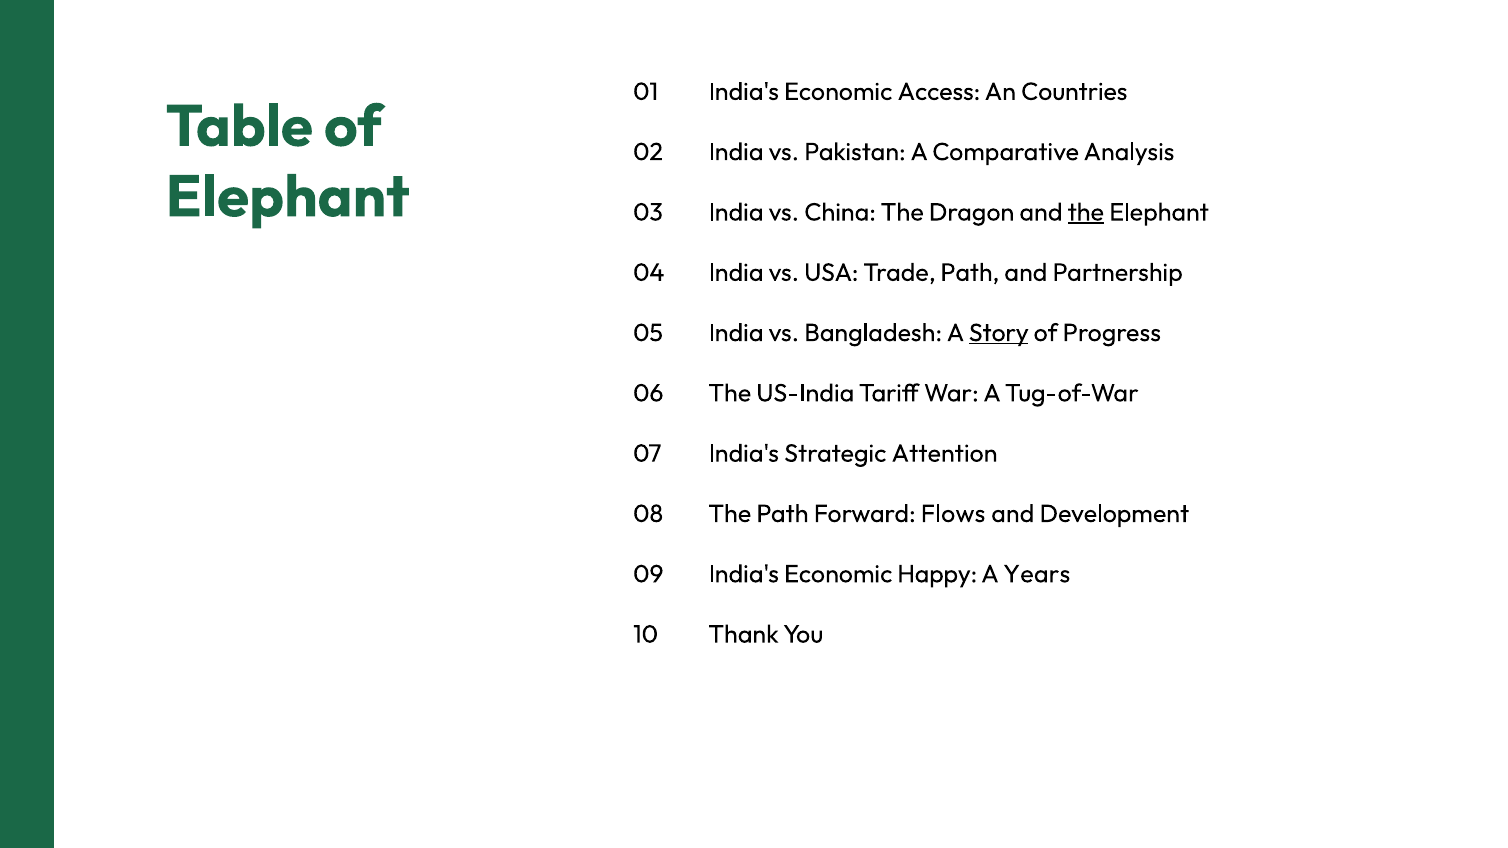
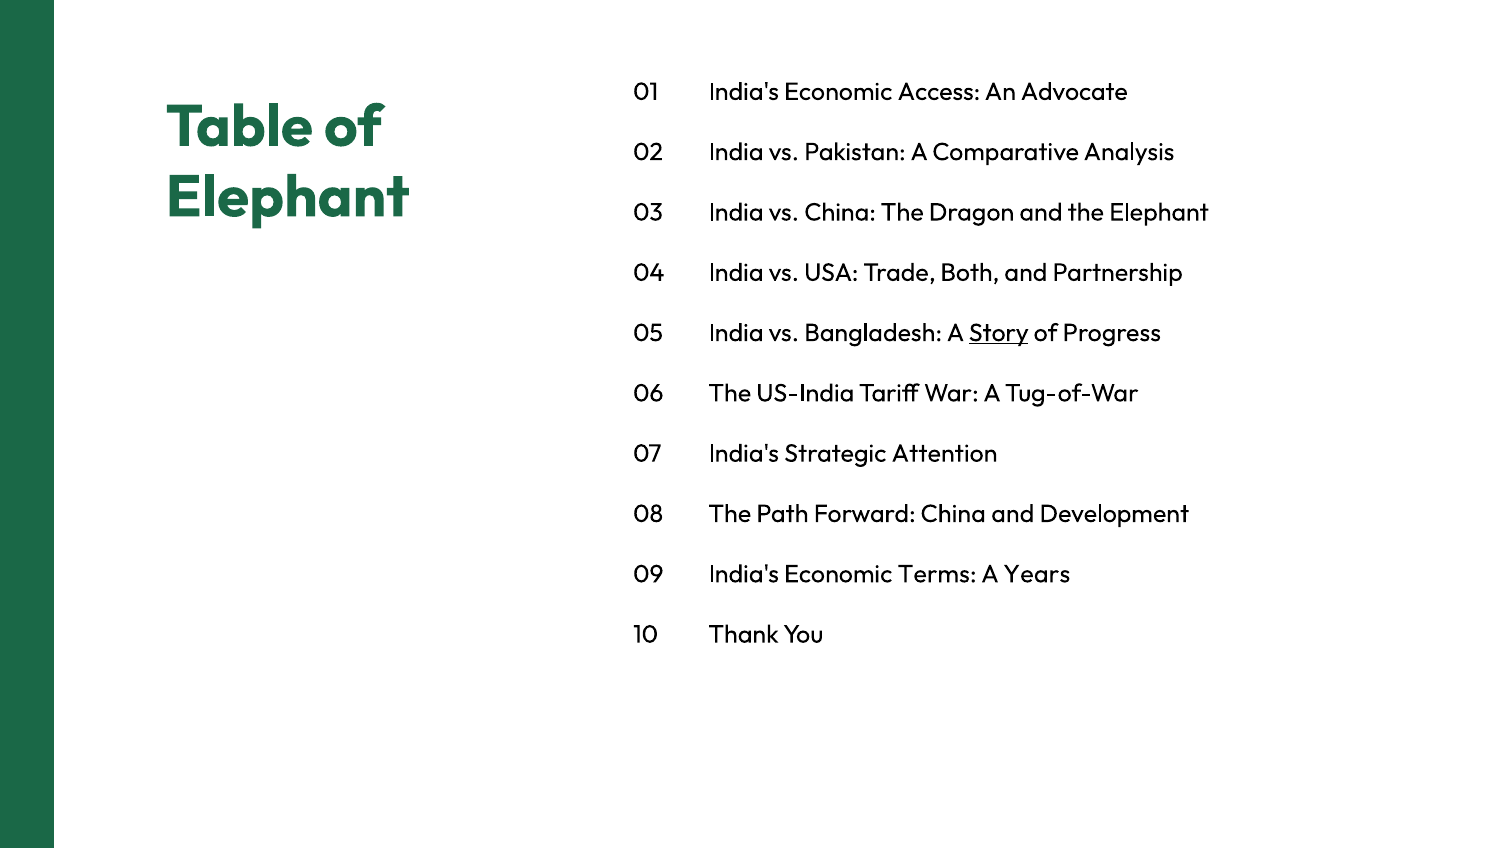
Countries: Countries -> Advocate
the at (1086, 212) underline: present -> none
Trade Path: Path -> Both
Forward Flows: Flows -> China
Happy: Happy -> Terms
